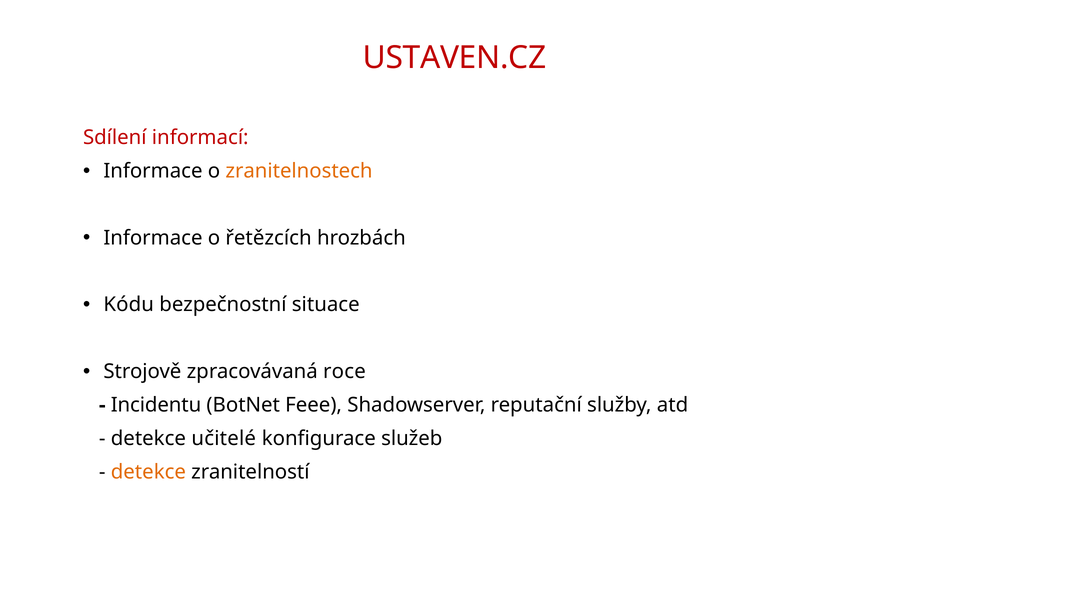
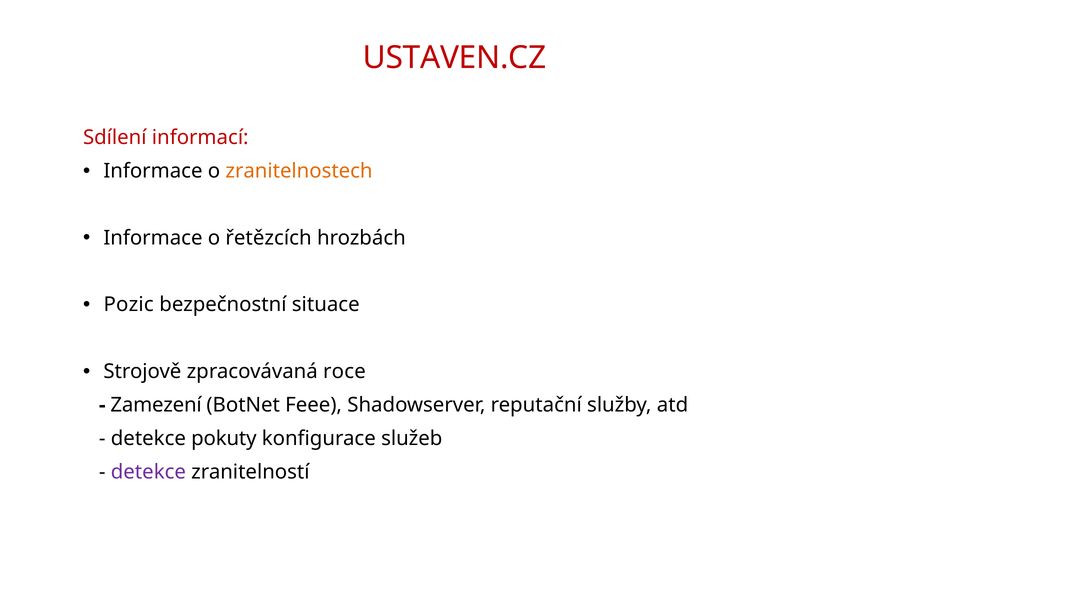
Kódu: Kódu -> Pozic
Incidentu: Incidentu -> Zamezení
učitelé: učitelé -> pokuty
detekce at (148, 472) colour: orange -> purple
